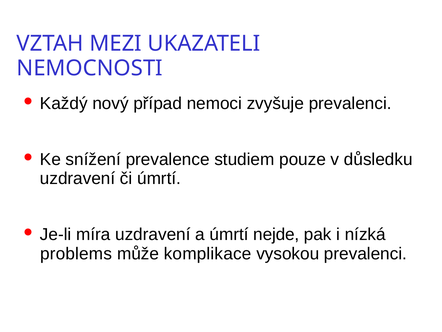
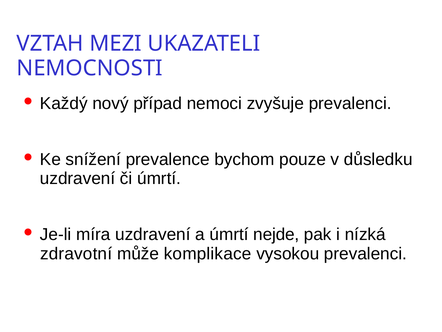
studiem: studiem -> bychom
problems: problems -> zdravotní
